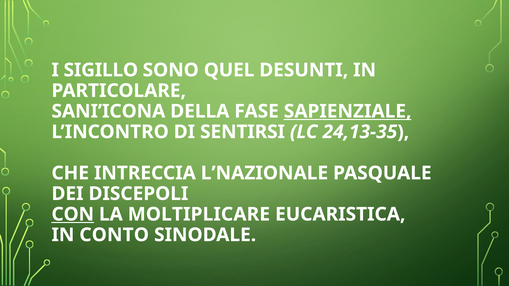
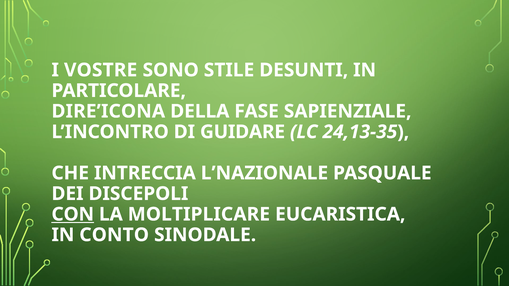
SIGILLO: SIGILLO -> VOSTRE
QUEL: QUEL -> STILE
SANI’ICONA: SANI’ICONA -> DIRE’ICONA
SAPIENZIALE underline: present -> none
SENTIRSI: SENTIRSI -> GUIDARE
